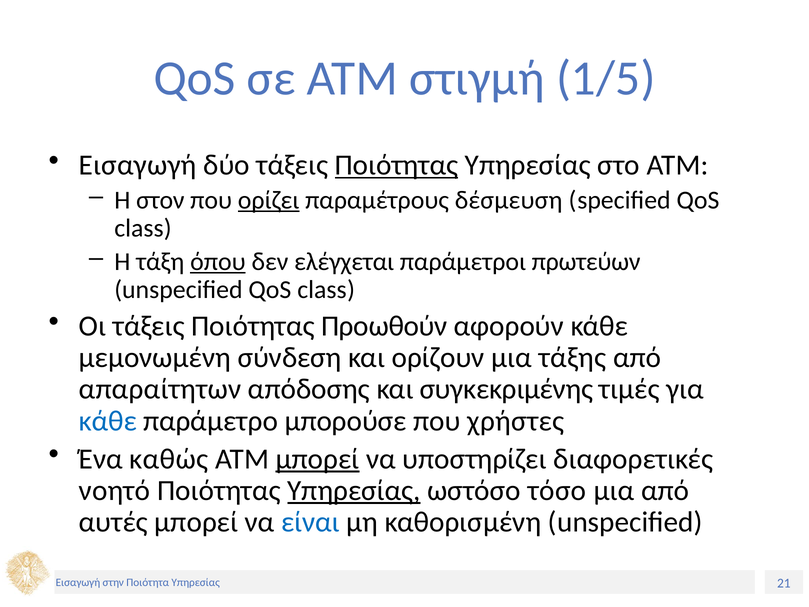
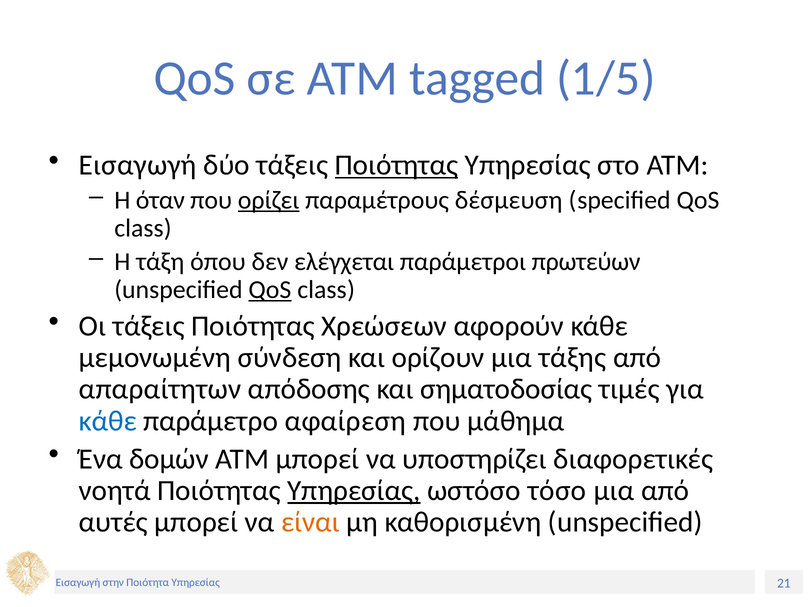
στιγμή: στιγμή -> tagged
στον: στον -> όταν
όπου underline: present -> none
QoS at (270, 290) underline: none -> present
Προωθούν: Προωθούν -> Χρεώσεων
συγκεκριμένης: συγκεκριμένης -> σηματοδοσίας
μπορούσε: μπορούσε -> αφαίρεση
χρήστες: χρήστες -> μάθημα
καθώς: καθώς -> δομών
μπορεί at (318, 459) underline: present -> none
νοητό: νοητό -> νοητά
είναι colour: blue -> orange
